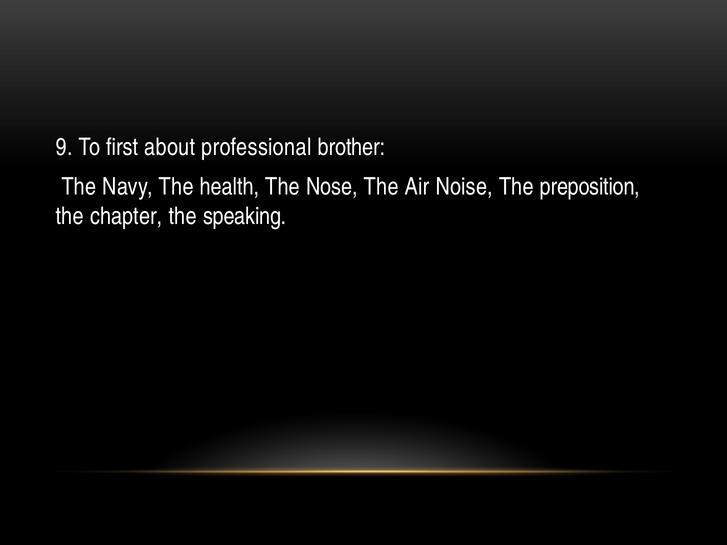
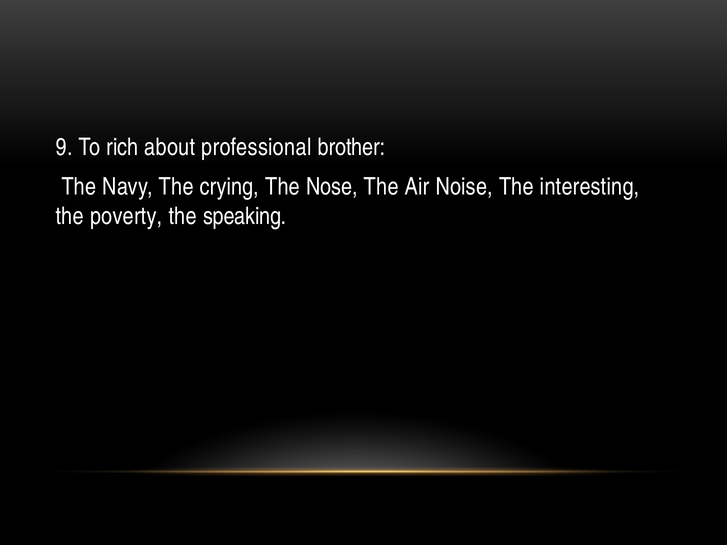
first: first -> rich
health: health -> crying
preposition: preposition -> interesting
chapter: chapter -> poverty
